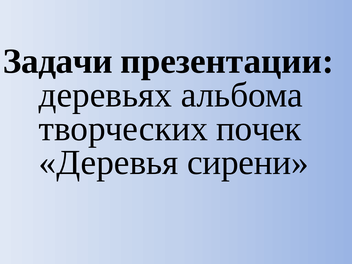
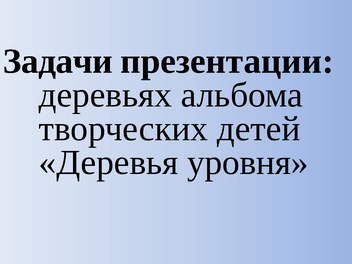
почек: почек -> детей
сирени: сирени -> уровня
